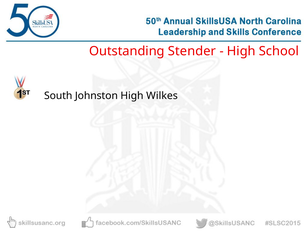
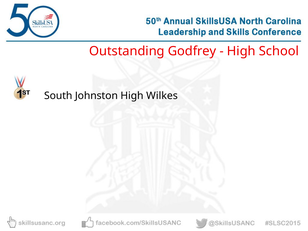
Stender: Stender -> Godfrey
